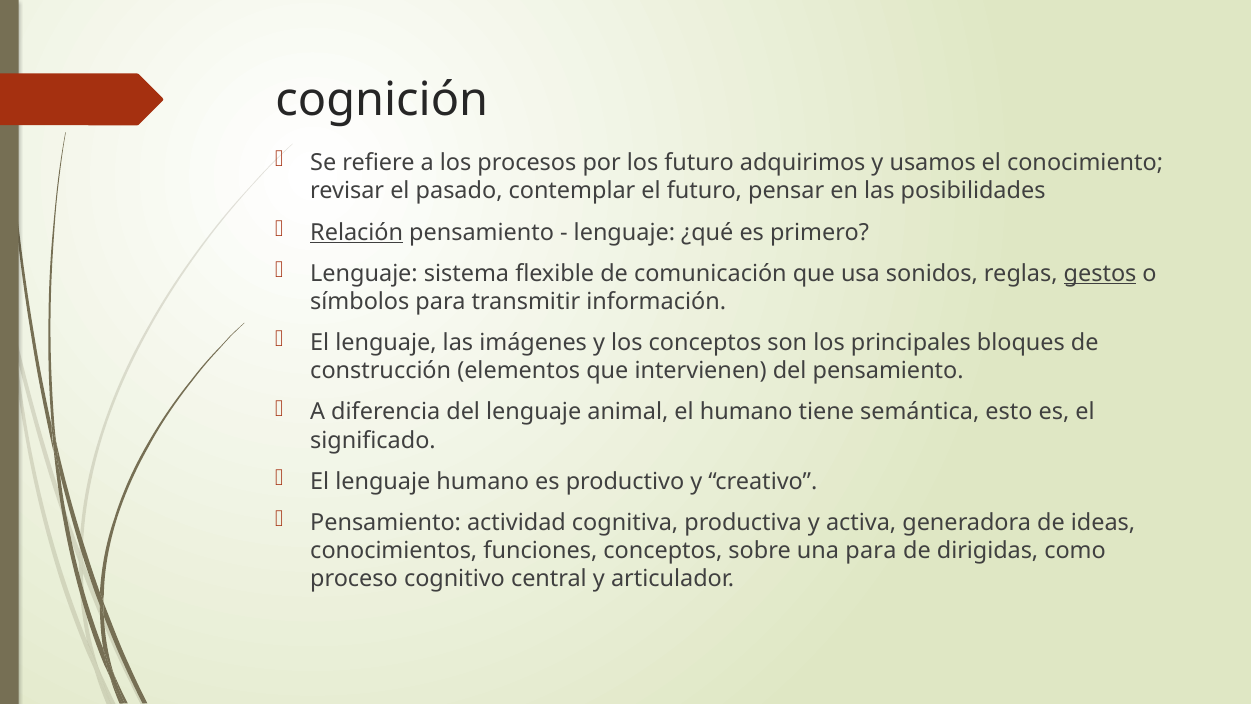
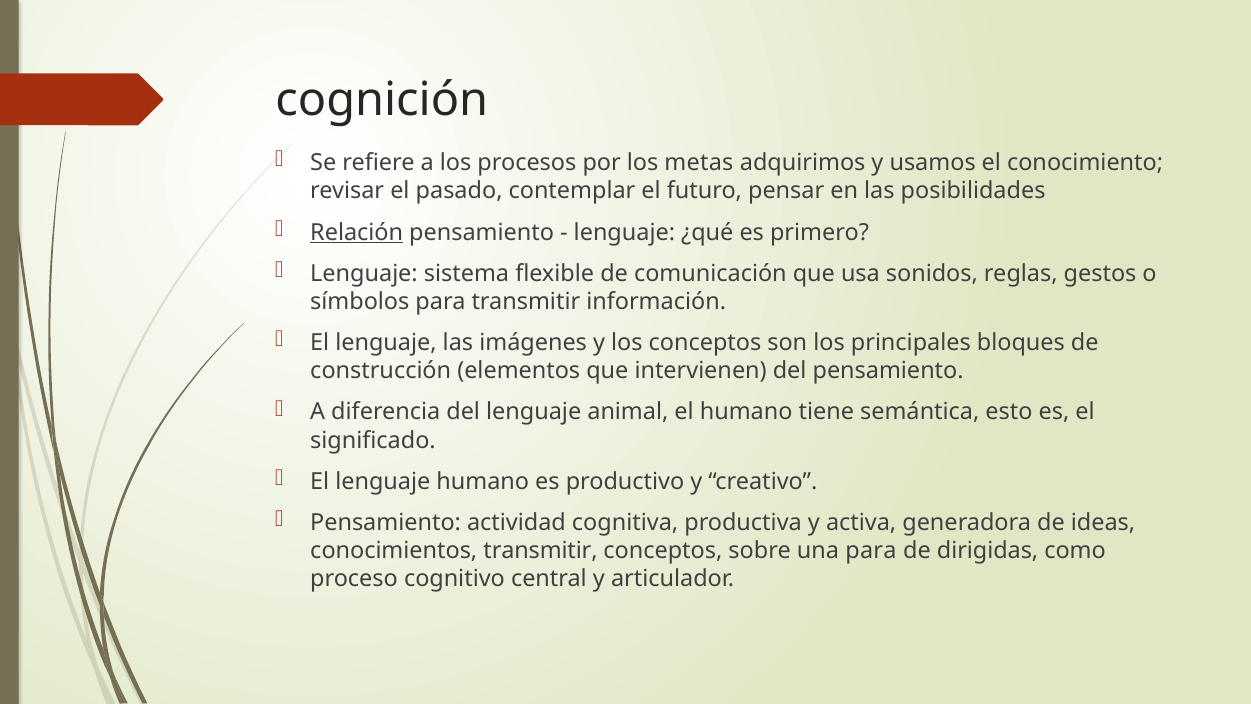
los futuro: futuro -> metas
gestos underline: present -> none
conocimientos funciones: funciones -> transmitir
